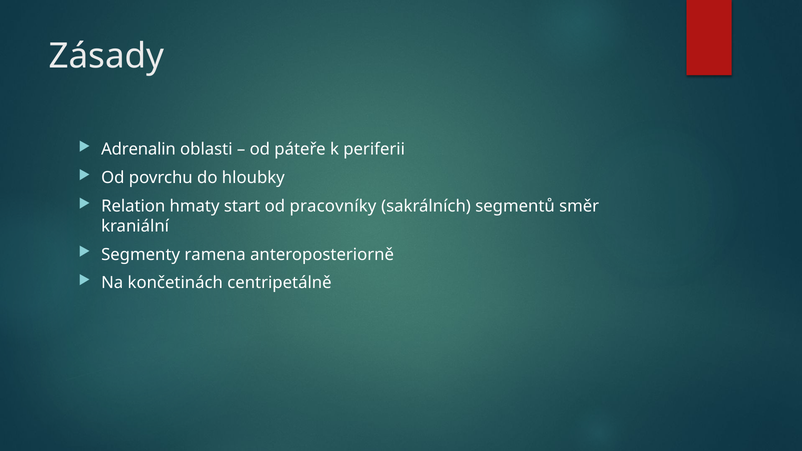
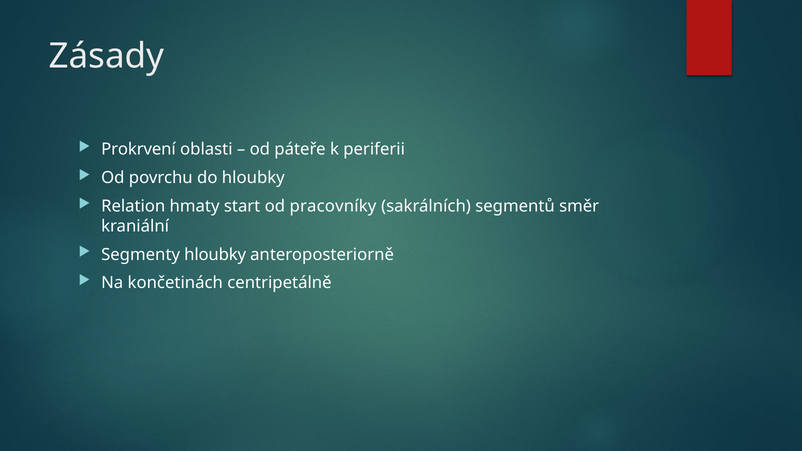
Adrenalin: Adrenalin -> Prokrvení
Segmenty ramena: ramena -> hloubky
